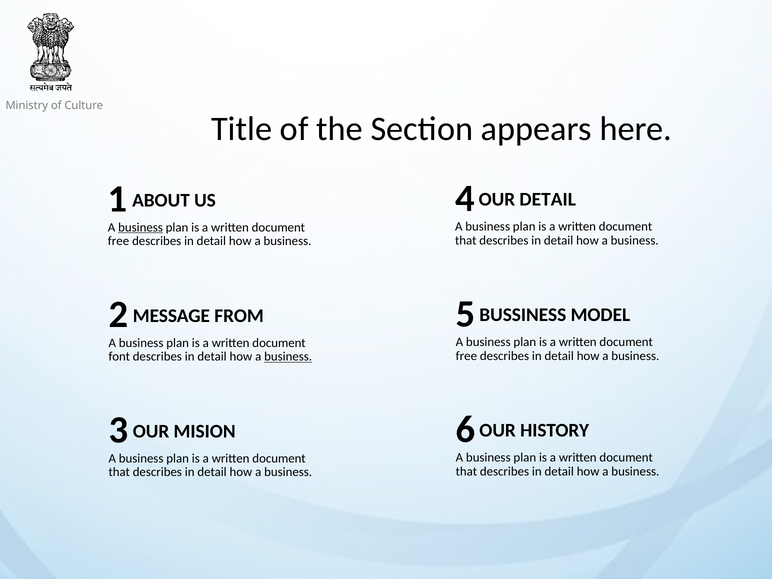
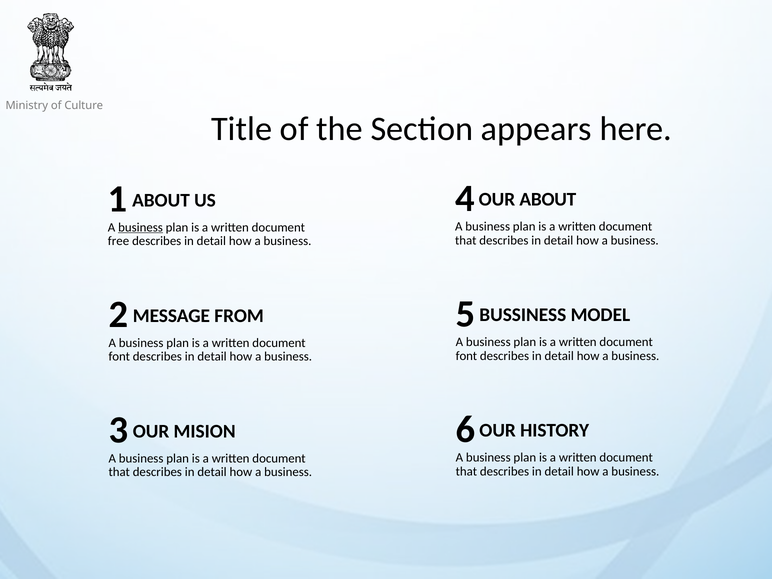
OUR DETAIL: DETAIL -> ABOUT
free at (466, 356): free -> font
business at (288, 357) underline: present -> none
